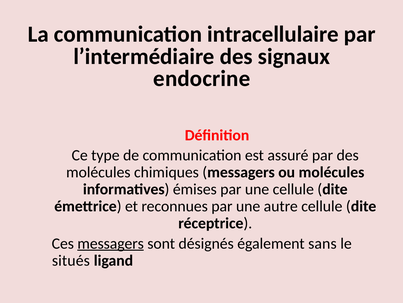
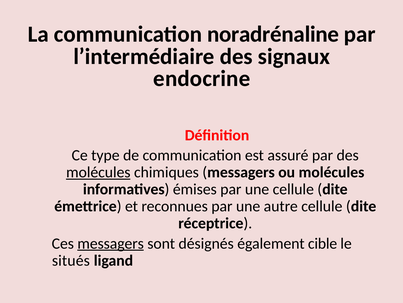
intracellulaire: intracellulaire -> noradrénaline
molécules at (98, 172) underline: none -> present
sans: sans -> cible
